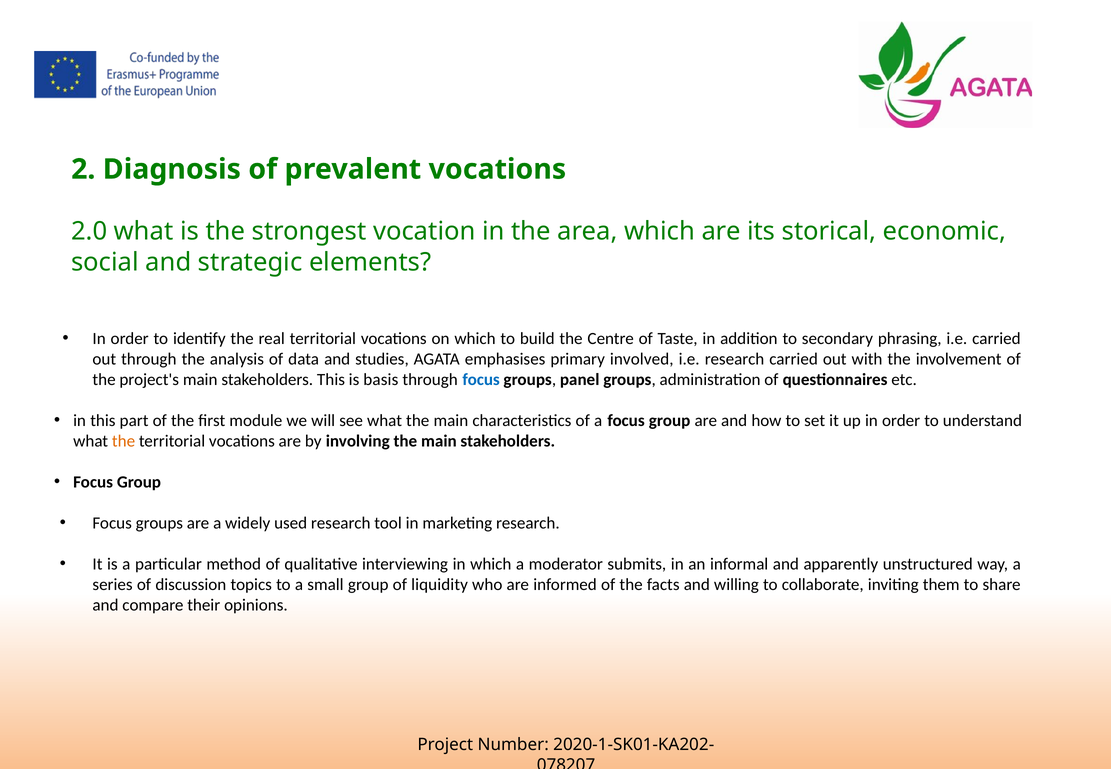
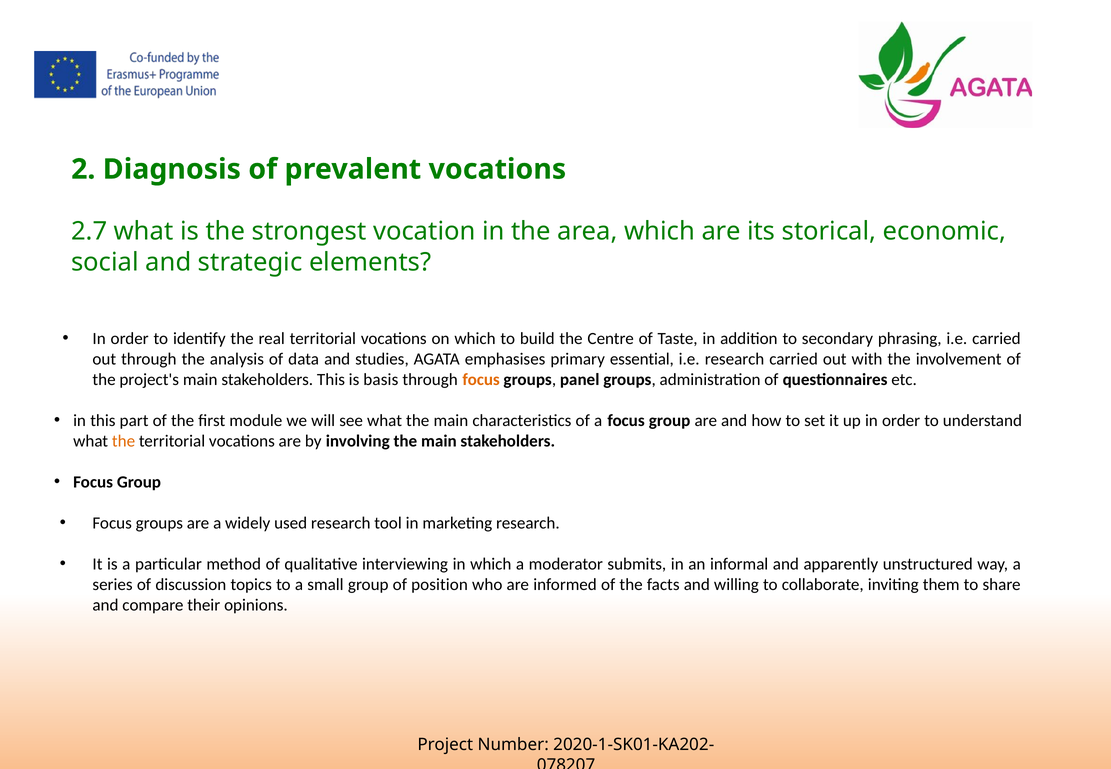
2.0: 2.0 -> 2.7
involved: involved -> essential
focus at (481, 379) colour: blue -> orange
liquidity: liquidity -> position
